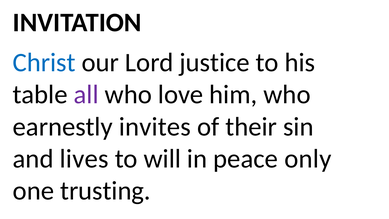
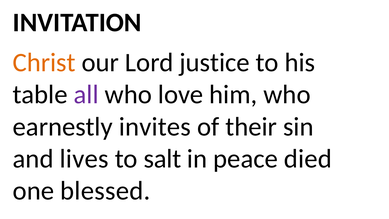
Christ colour: blue -> orange
will: will -> salt
only: only -> died
trusting: trusting -> blessed
